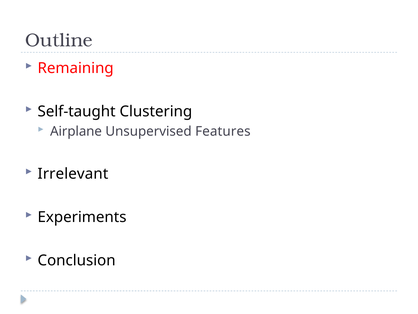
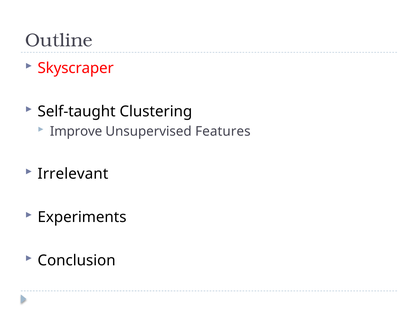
Remaining: Remaining -> Skyscraper
Airplane: Airplane -> Improve
